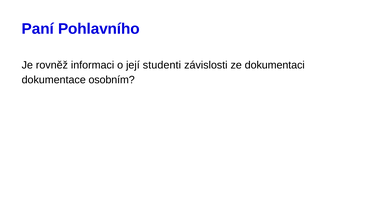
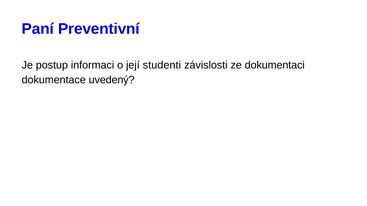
Pohlavního: Pohlavního -> Preventivní
rovněž: rovněž -> postup
osobním: osobním -> uvedený
